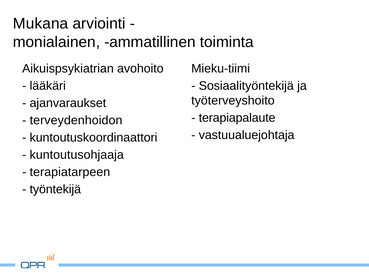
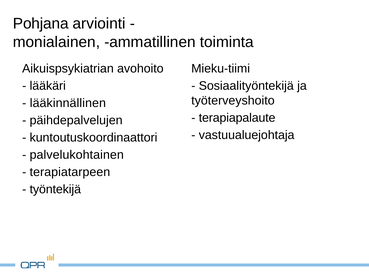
Mukana: Mukana -> Pohjana
ajanvaraukset: ajanvaraukset -> lääkinnällinen
terveydenhoidon: terveydenhoidon -> päihdepalvelujen
kuntoutusohjaaja: kuntoutusohjaaja -> palvelukohtainen
